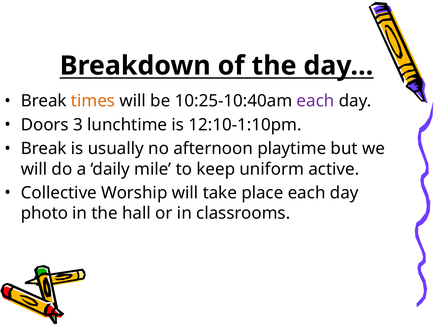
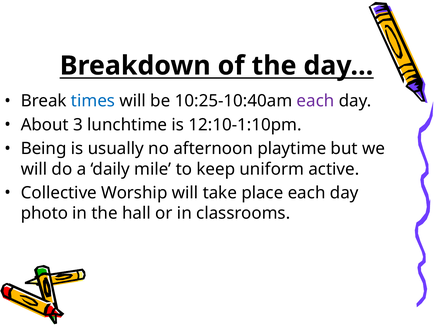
times colour: orange -> blue
Doors: Doors -> About
Break at (44, 149): Break -> Being
